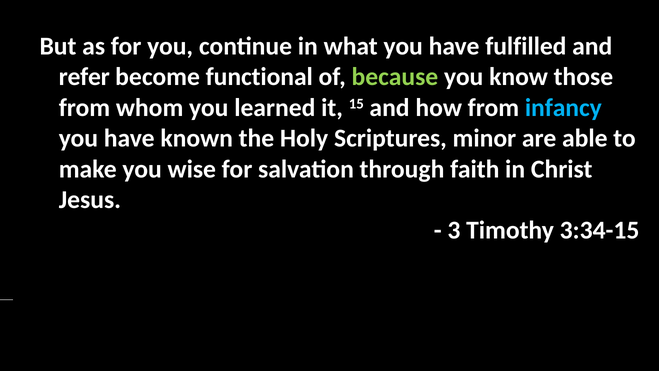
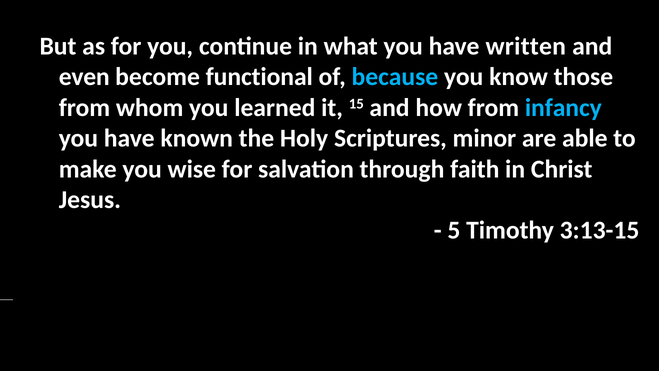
fulfilled: fulfilled -> written
refer: refer -> even
because colour: light green -> light blue
3: 3 -> 5
3:34-15: 3:34-15 -> 3:13-15
